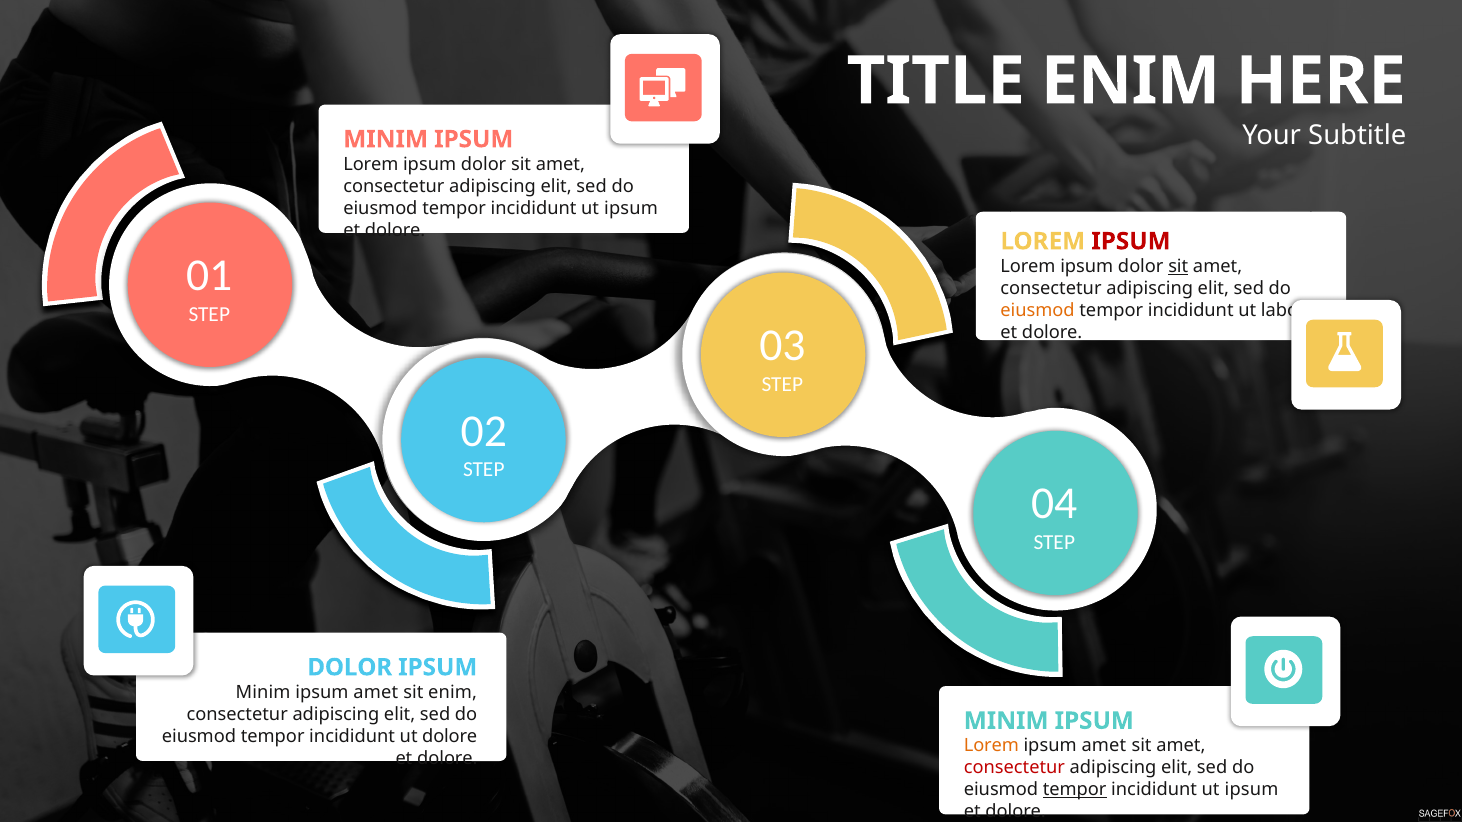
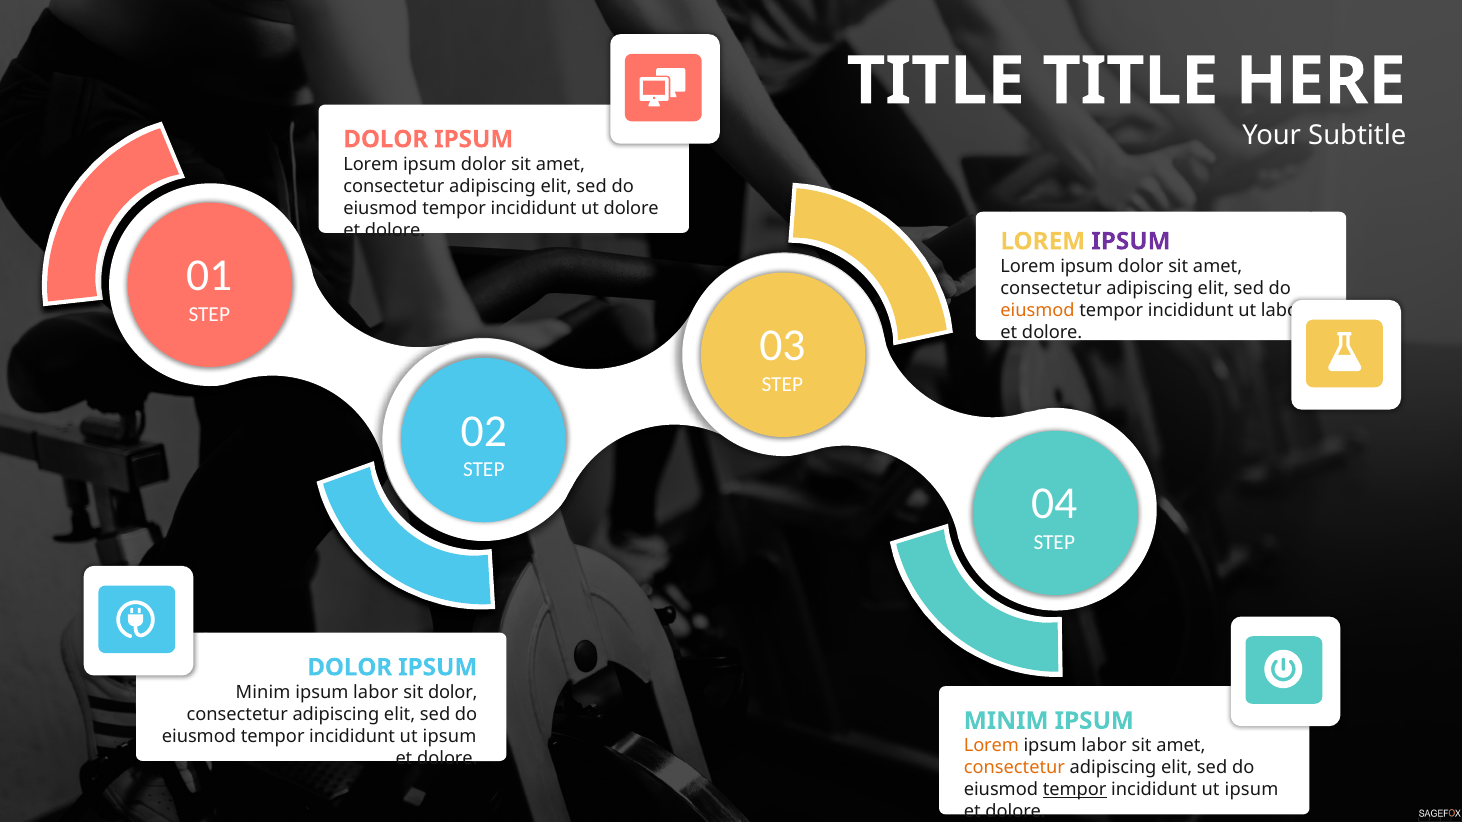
TITLE ENIM: ENIM -> TITLE
MINIM at (386, 139): MINIM -> DOLOR
ipsum at (631, 208): ipsum -> dolore
IPSUM at (1131, 241) colour: red -> purple
sit at (1178, 267) underline: present -> none
amet at (376, 693): amet -> labor
sit enim: enim -> dolor
dolore at (450, 737): dolore -> ipsum
amet at (1104, 746): amet -> labor
consectetur at (1014, 768) colour: red -> orange
